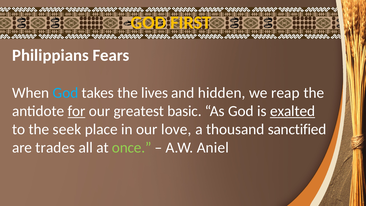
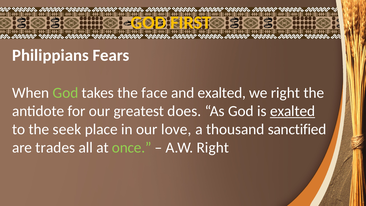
God at (65, 93) colour: light blue -> light green
lives: lives -> face
and hidden: hidden -> exalted
we reap: reap -> right
for underline: present -> none
basic: basic -> does
A.W Aniel: Aniel -> Right
